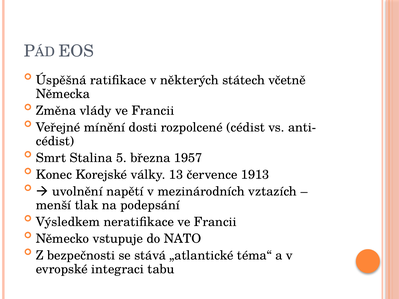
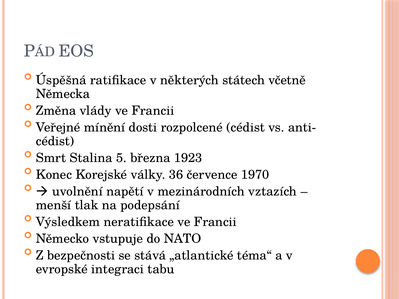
1957: 1957 -> 1923
13: 13 -> 36
1913: 1913 -> 1970
